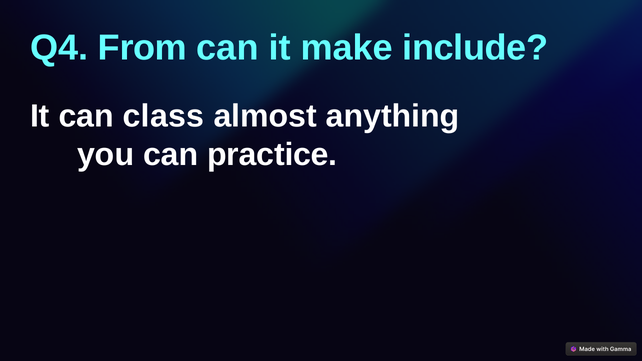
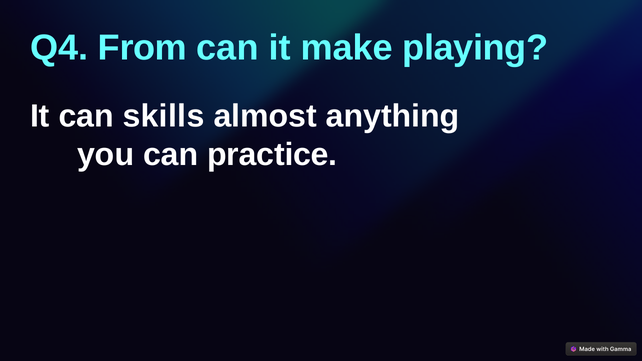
include: include -> playing
class: class -> skills
